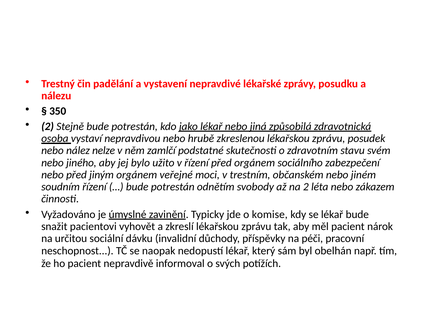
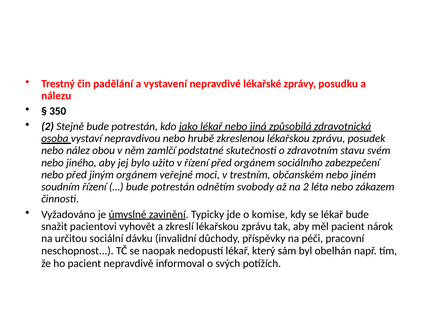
nelze: nelze -> obou
